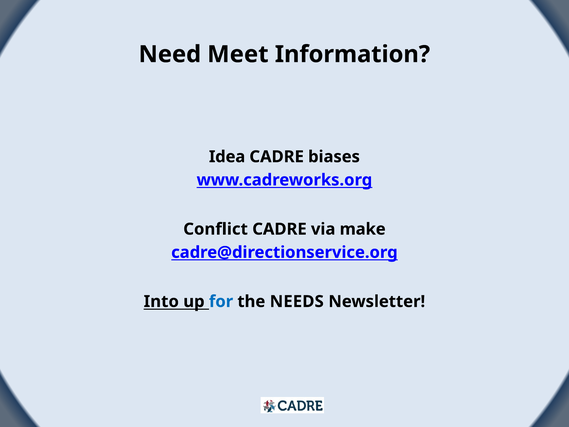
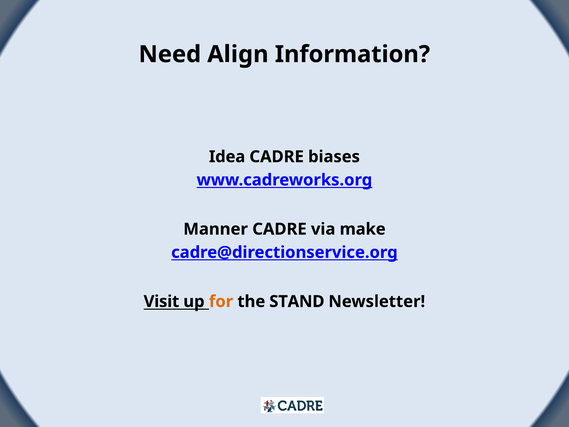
Meet: Meet -> Align
Conflict: Conflict -> Manner
Into: Into -> Visit
for colour: blue -> orange
NEEDS: NEEDS -> STAND
